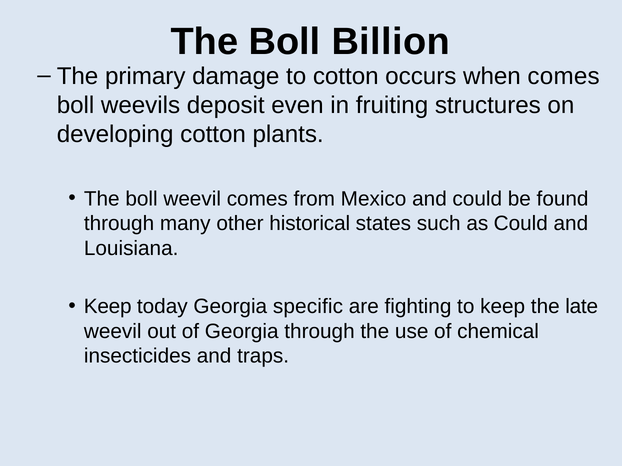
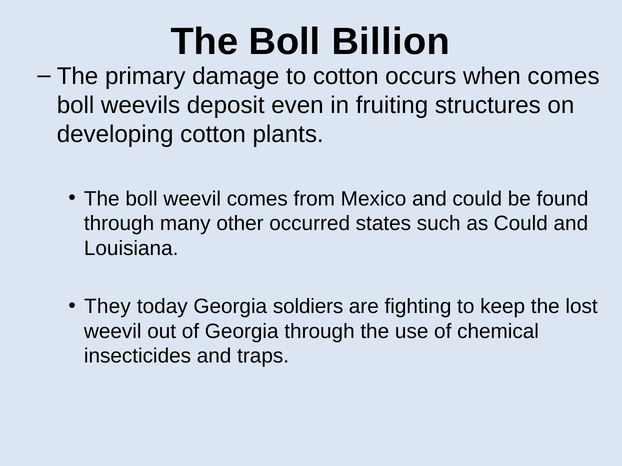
historical: historical -> occurred
Keep at (108, 307): Keep -> They
specific: specific -> soldiers
late: late -> lost
